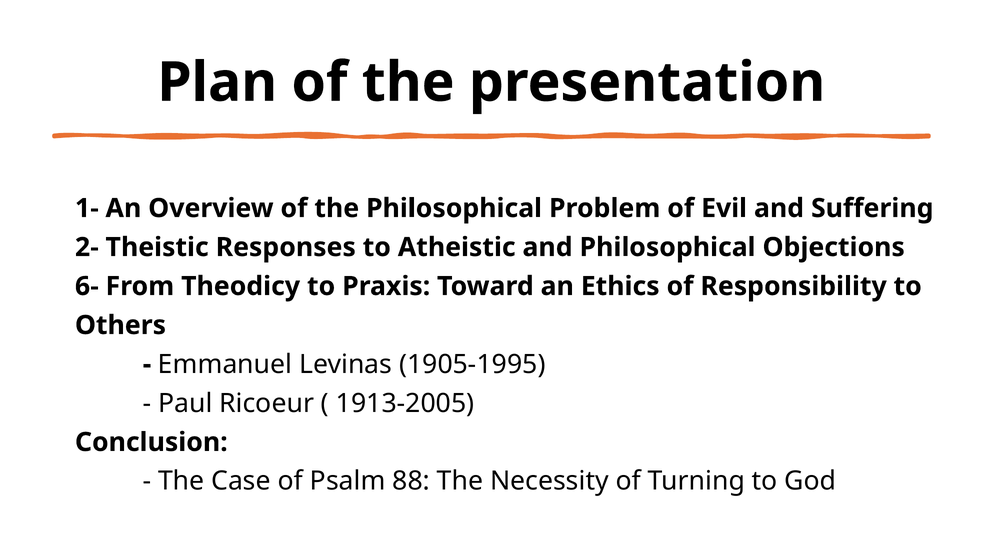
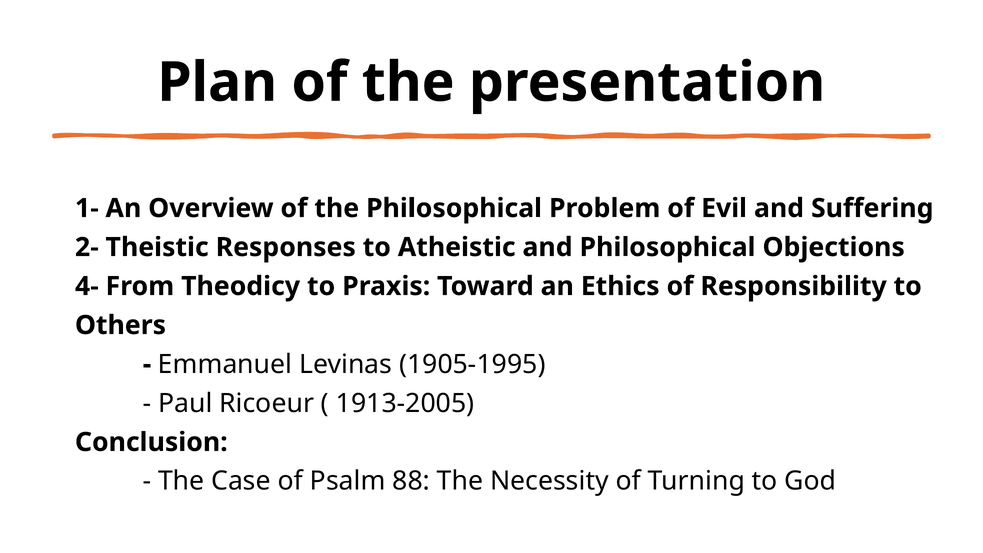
6-: 6- -> 4-
